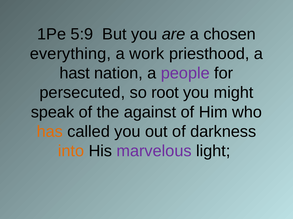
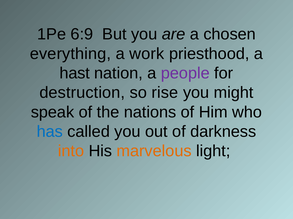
5:9: 5:9 -> 6:9
persecuted: persecuted -> destruction
root: root -> rise
against: against -> nations
has colour: orange -> blue
marvelous colour: purple -> orange
